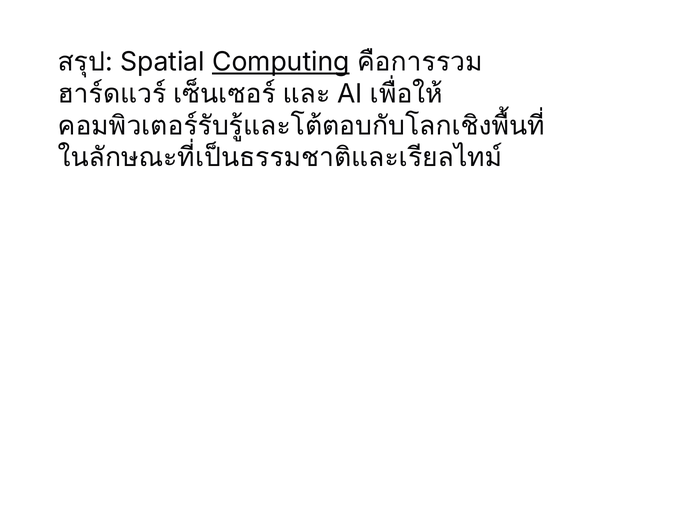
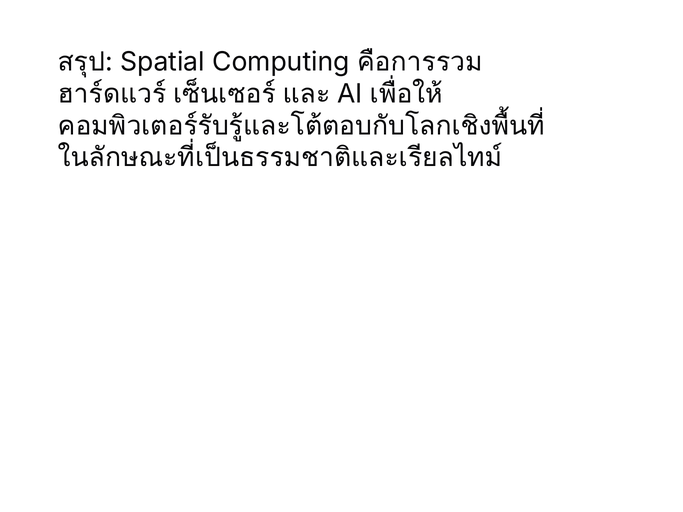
Computing underline: present -> none
